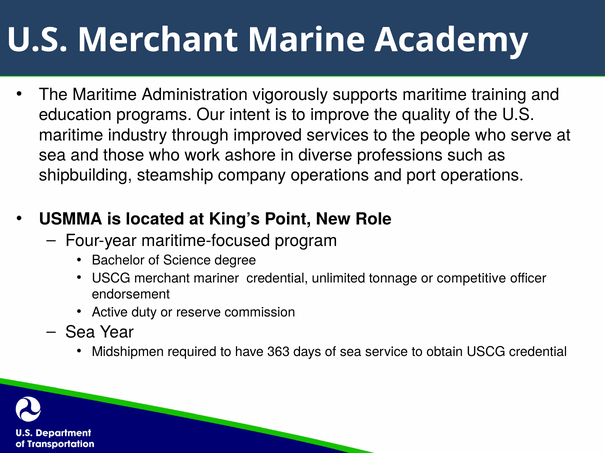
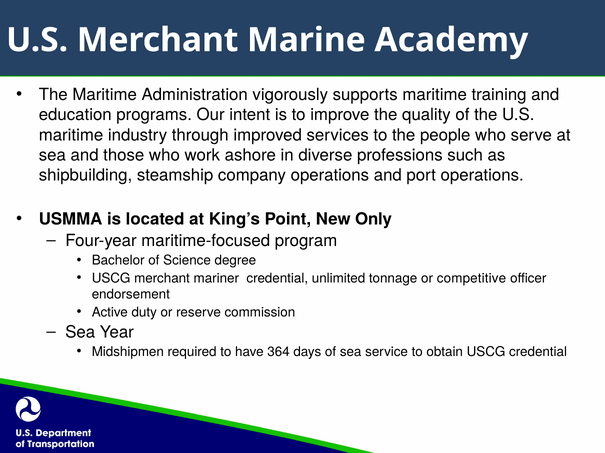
Role: Role -> Only
363: 363 -> 364
